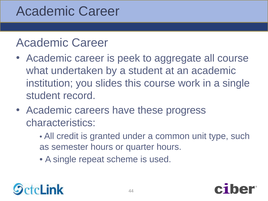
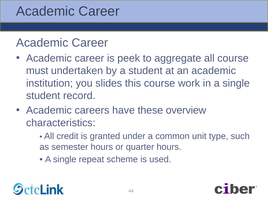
what: what -> must
progress: progress -> overview
